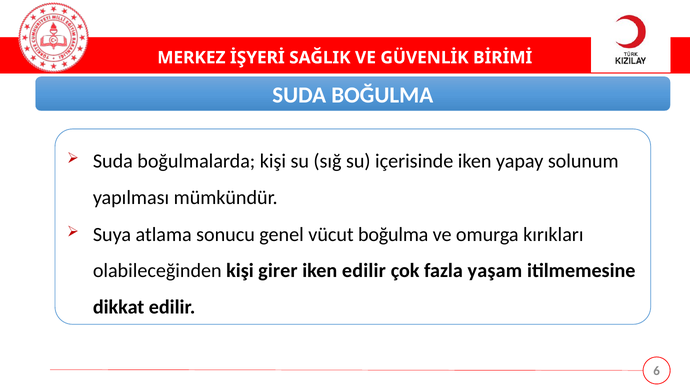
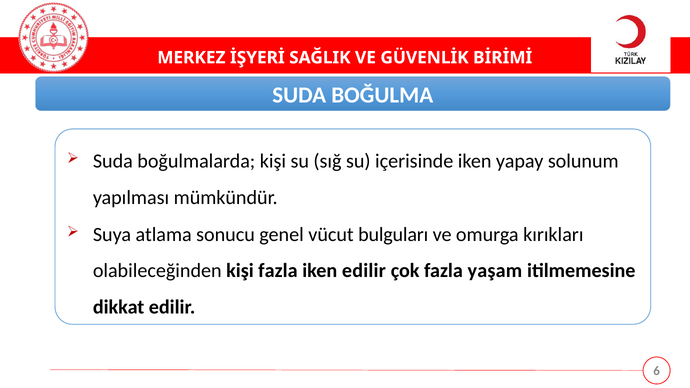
vücut boğulma: boğulma -> bulguları
kişi girer: girer -> fazla
